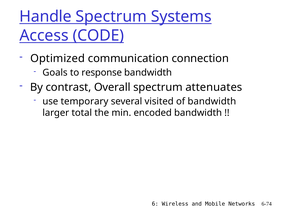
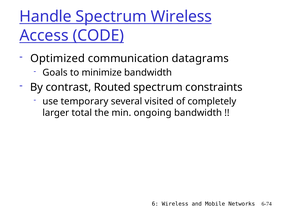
Spectrum Systems: Systems -> Wireless
connection: connection -> datagrams
response: response -> minimize
Overall: Overall -> Routed
attenuates: attenuates -> constraints
of bandwidth: bandwidth -> completely
encoded: encoded -> ongoing
